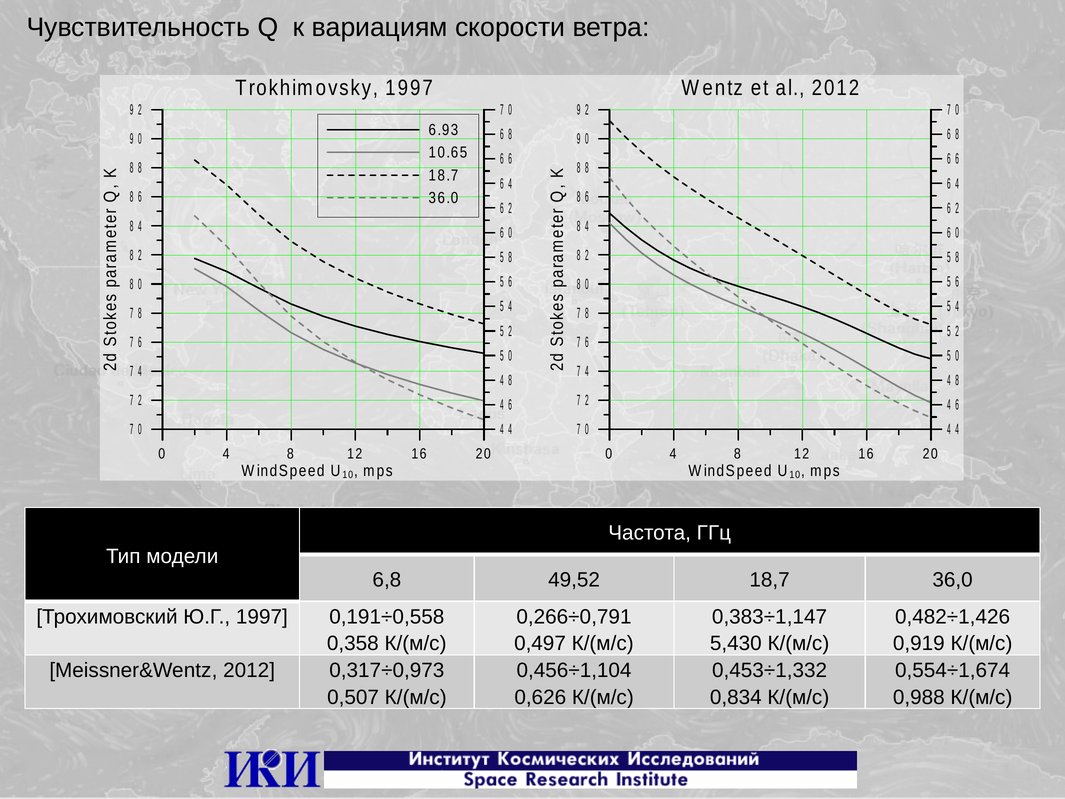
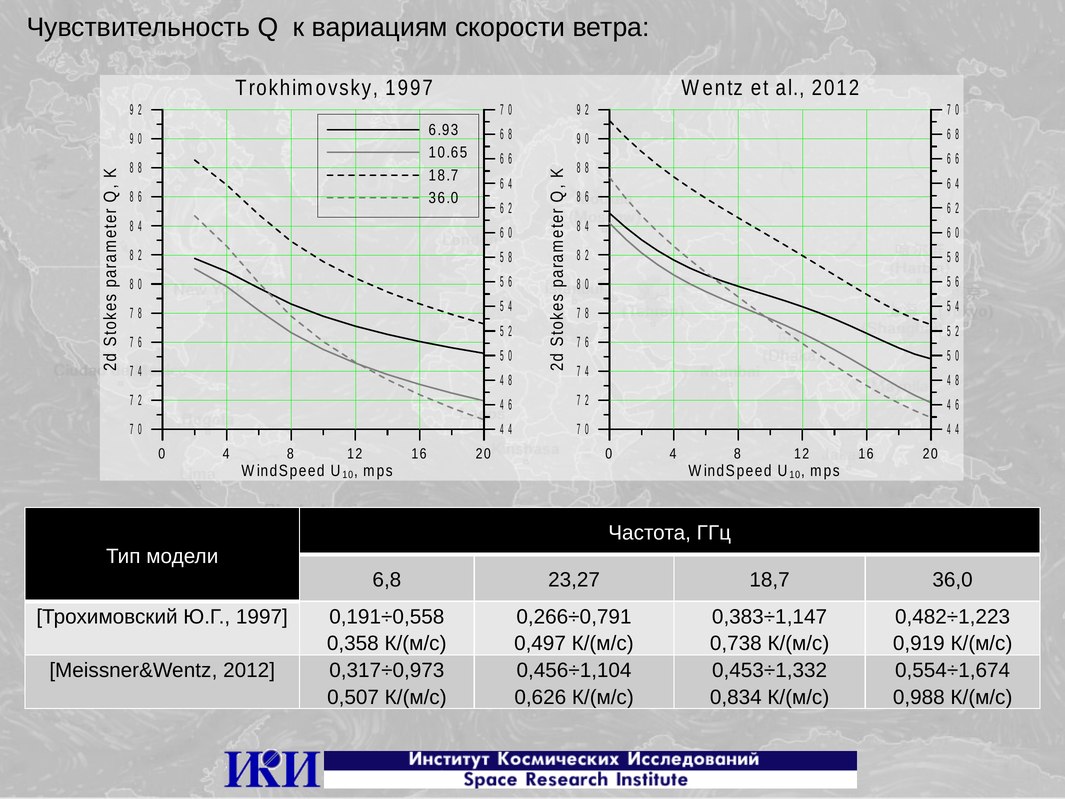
49,52: 49,52 -> 23,27
0,482÷1,426: 0,482÷1,426 -> 0,482÷1,223
5,430: 5,430 -> 0,738
